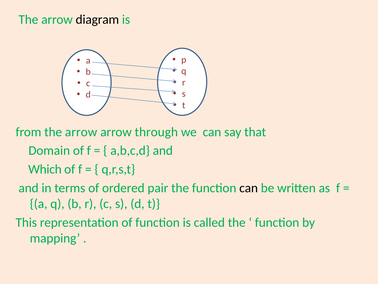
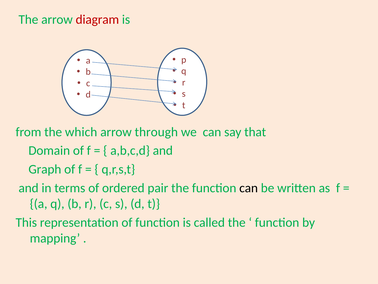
diagram colour: black -> red
from the arrow: arrow -> which
Which: Which -> Graph
